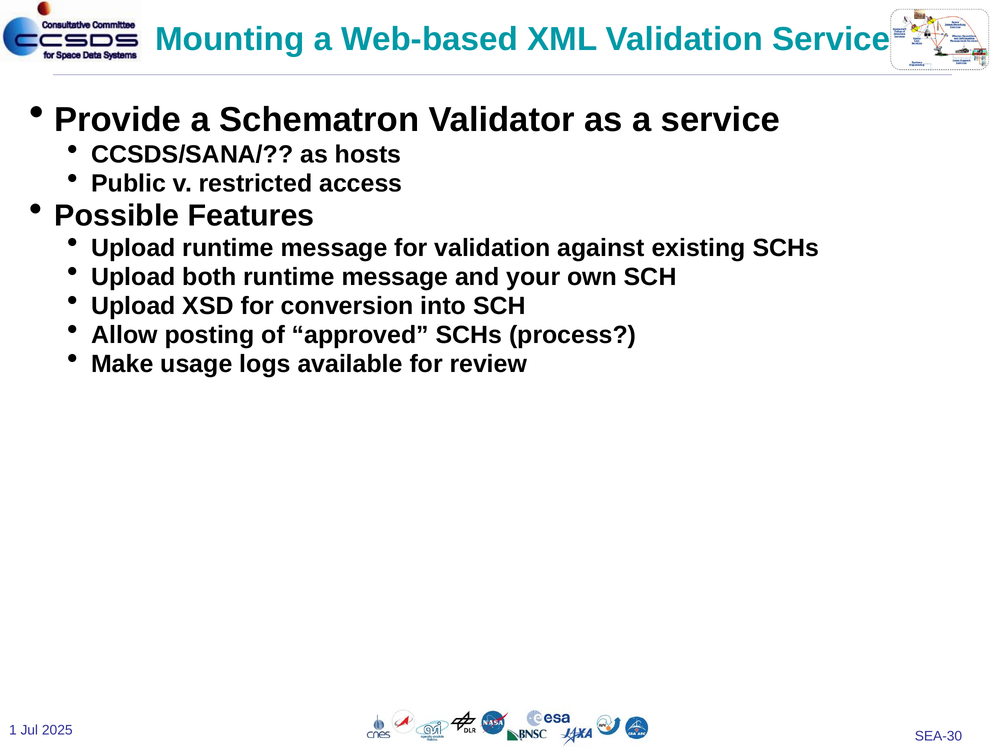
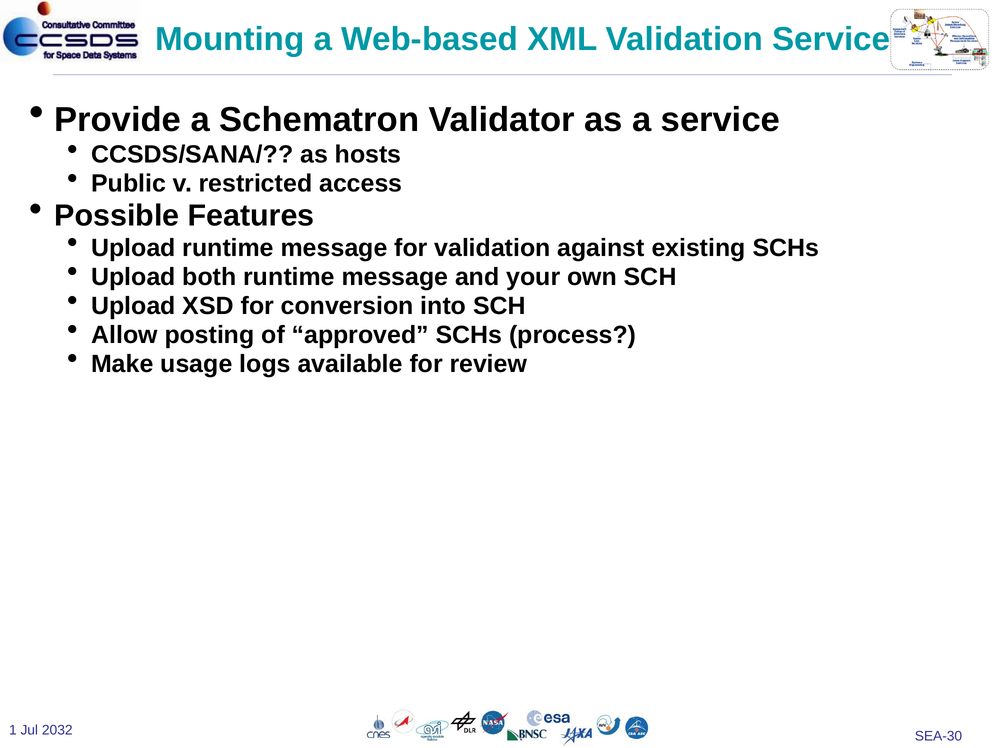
2025: 2025 -> 2032
